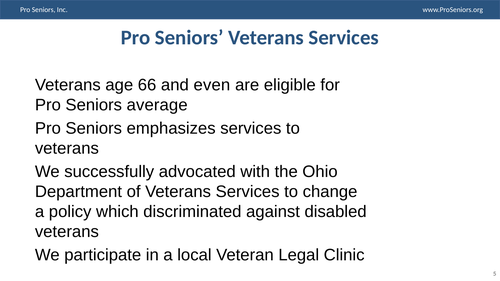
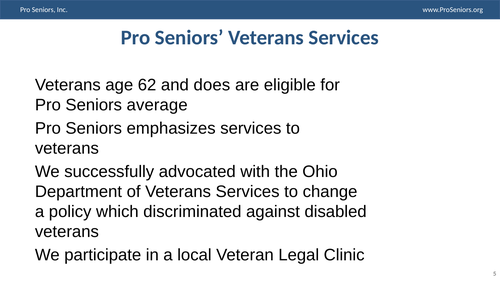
66: 66 -> 62
even: even -> does
